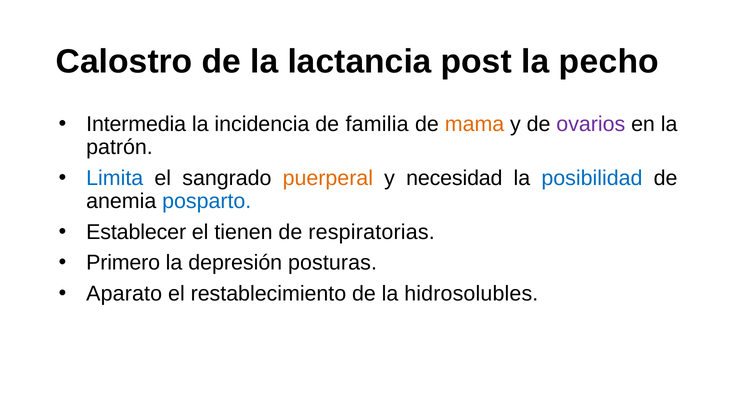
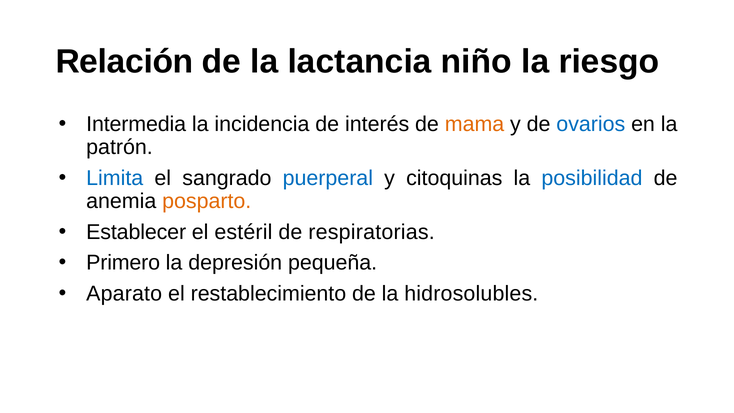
Calostro: Calostro -> Relación
post: post -> niño
pecho: pecho -> riesgo
familia: familia -> interés
ovarios colour: purple -> blue
puerperal colour: orange -> blue
necesidad: necesidad -> citoquinas
posparto colour: blue -> orange
tienen: tienen -> estéril
posturas: posturas -> pequeña
